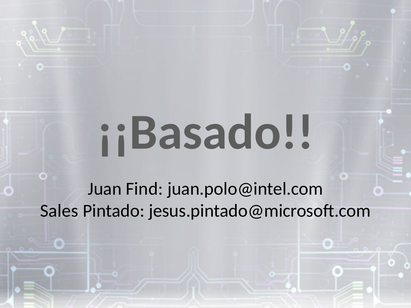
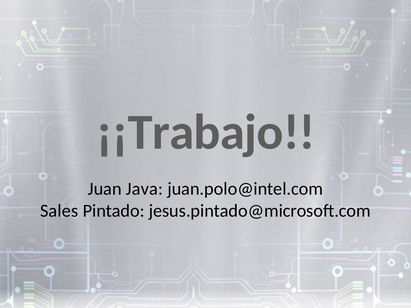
¡¡Basado: ¡¡Basado -> ¡¡Trabajo
Find: Find -> Java
